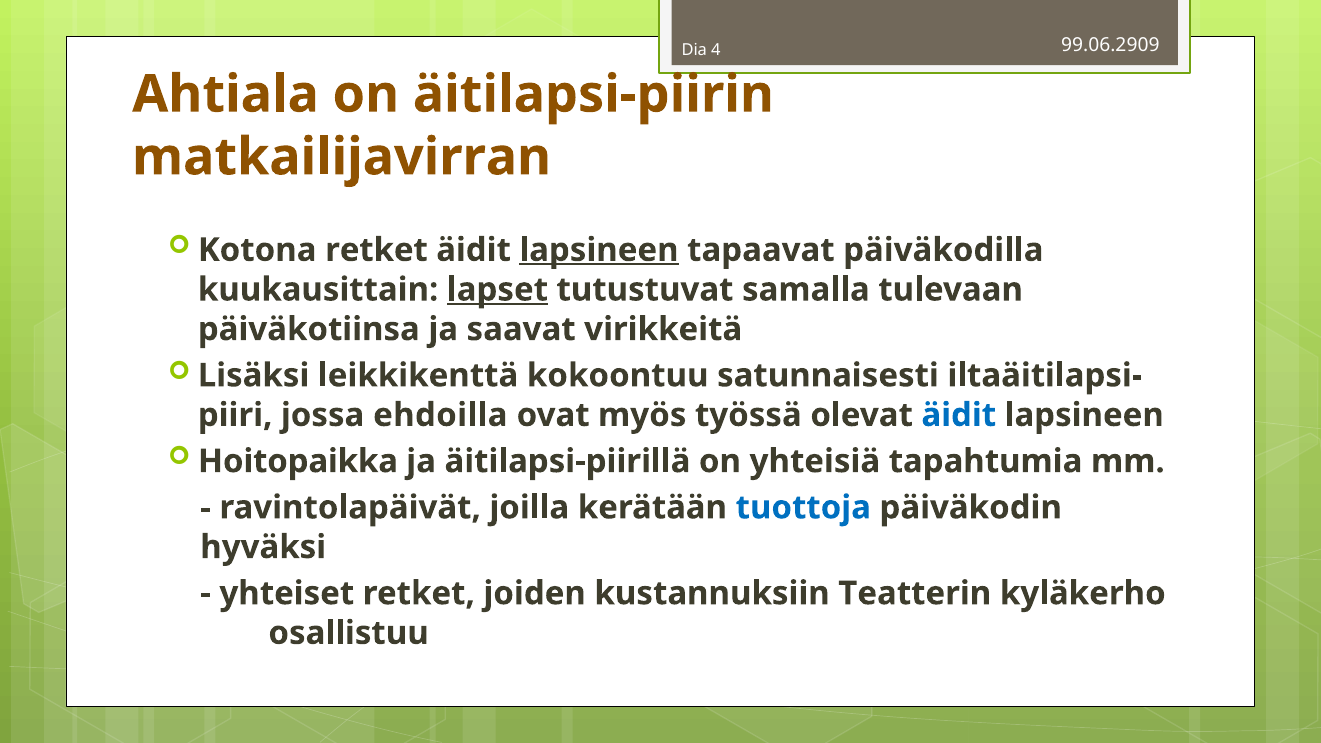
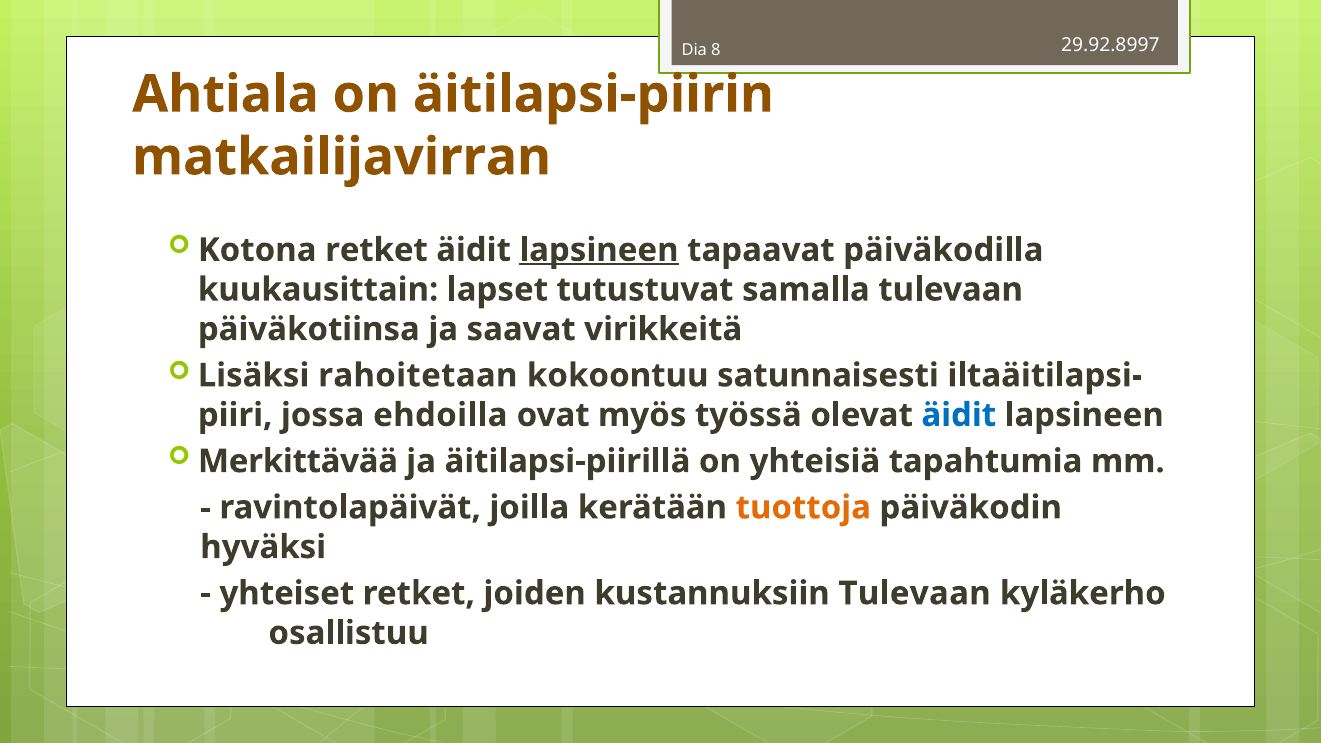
99.06.2909: 99.06.2909 -> 29.92.8997
4: 4 -> 8
lapset underline: present -> none
leikkikenttä: leikkikenttä -> rahoitetaan
Hoitopaikka: Hoitopaikka -> Merkittävää
tuottoja colour: blue -> orange
kustannuksiin Teatterin: Teatterin -> Tulevaan
